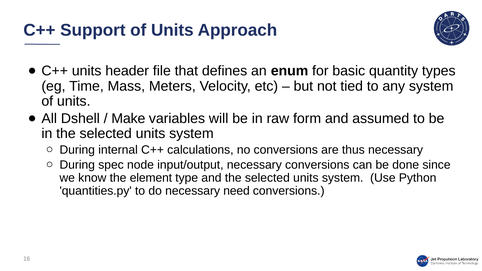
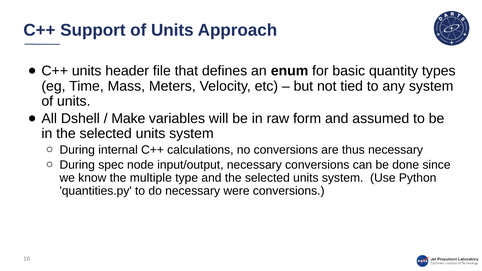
element: element -> multiple
need: need -> were
